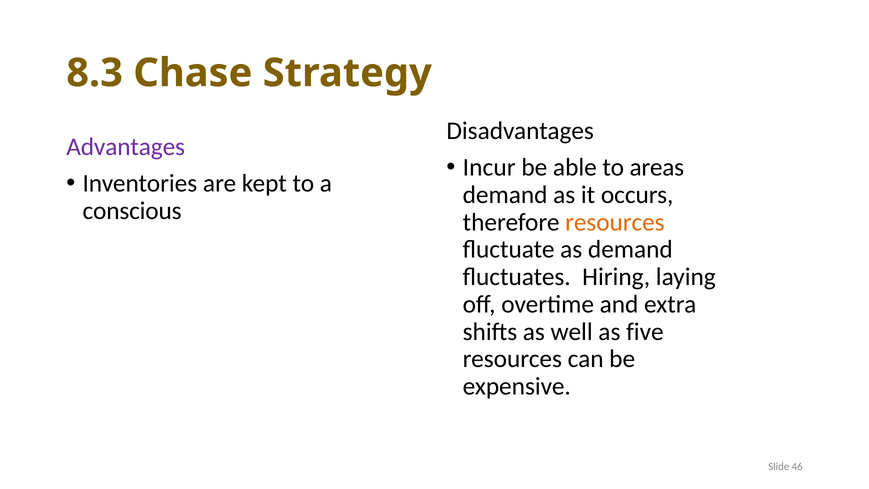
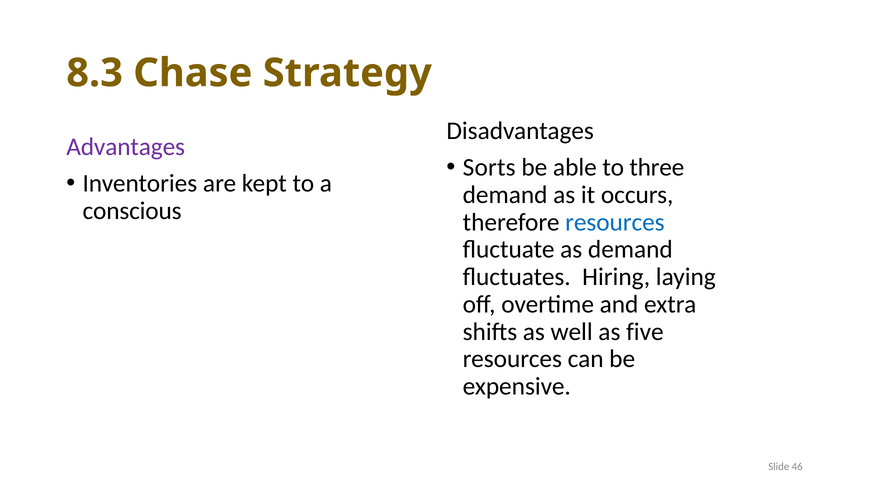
Incur: Incur -> Sorts
areas: areas -> three
resources at (615, 222) colour: orange -> blue
